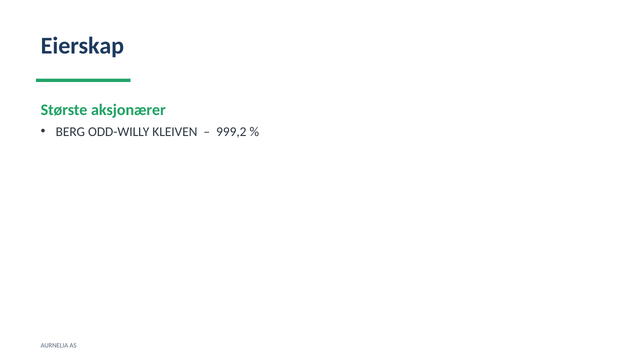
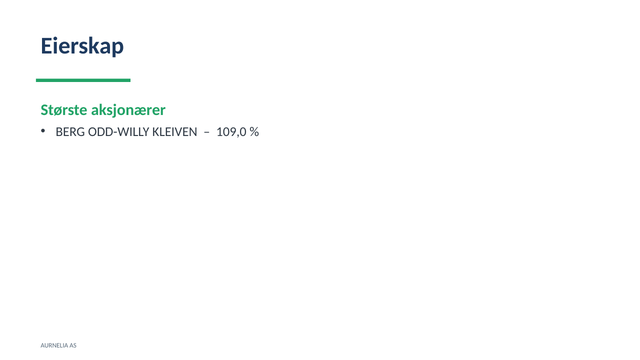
999,2: 999,2 -> 109,0
